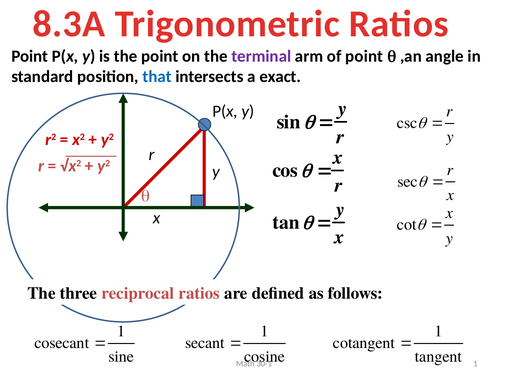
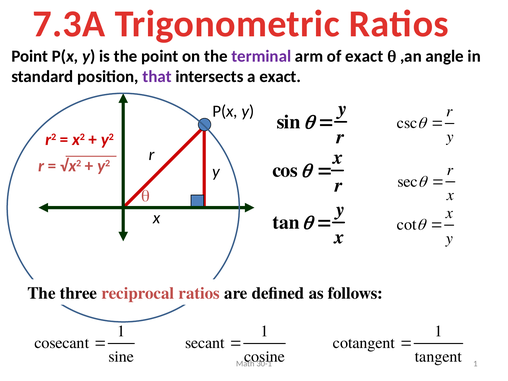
8.3A: 8.3A -> 7.3A
of point: point -> exact
that colour: blue -> purple
